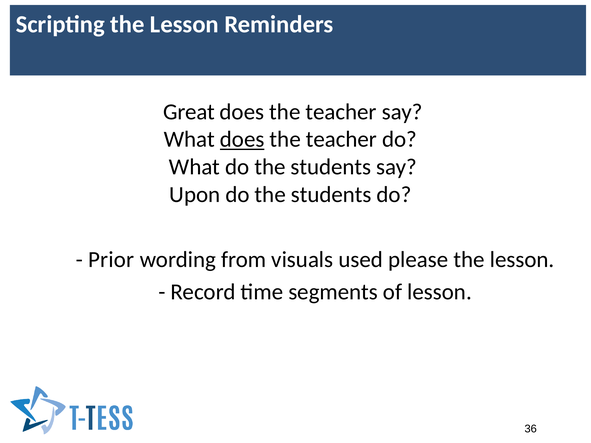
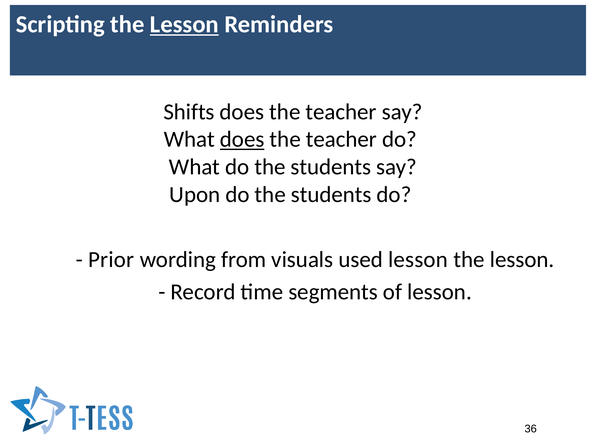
Lesson at (184, 24) underline: none -> present
Great: Great -> Shifts
used please: please -> lesson
